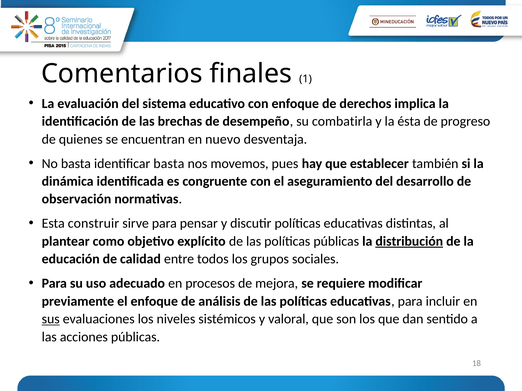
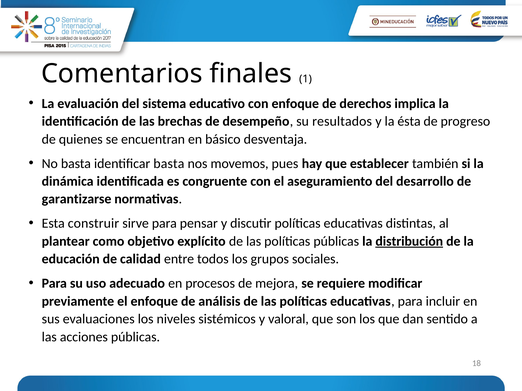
combatirla: combatirla -> resultados
nuevo: nuevo -> básico
observación: observación -> garantizarse
sus underline: present -> none
